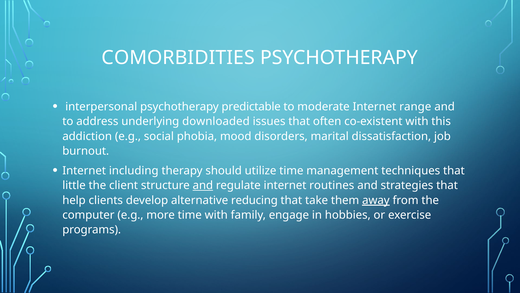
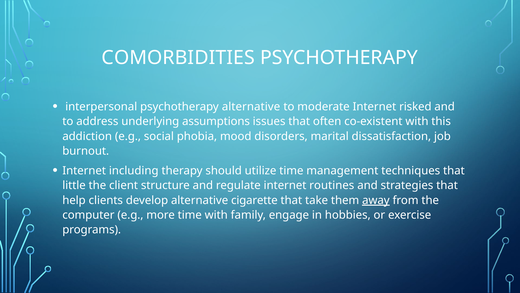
psychotherapy predictable: predictable -> alternative
range: range -> risked
downloaded: downloaded -> assumptions
and at (203, 185) underline: present -> none
reducing: reducing -> cigarette
